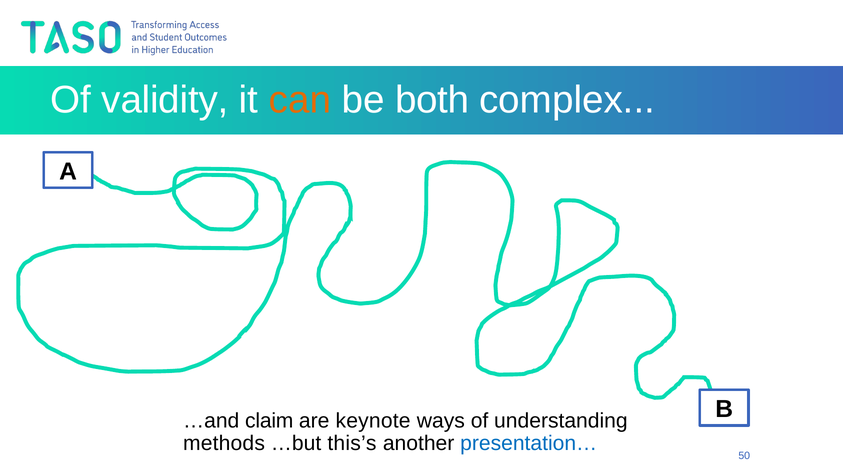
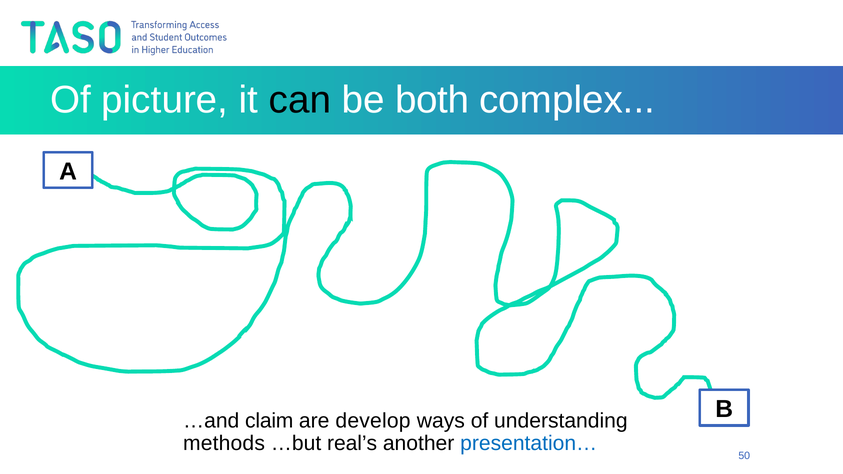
validity: validity -> picture
can colour: orange -> black
keynote: keynote -> develop
this’s: this’s -> real’s
